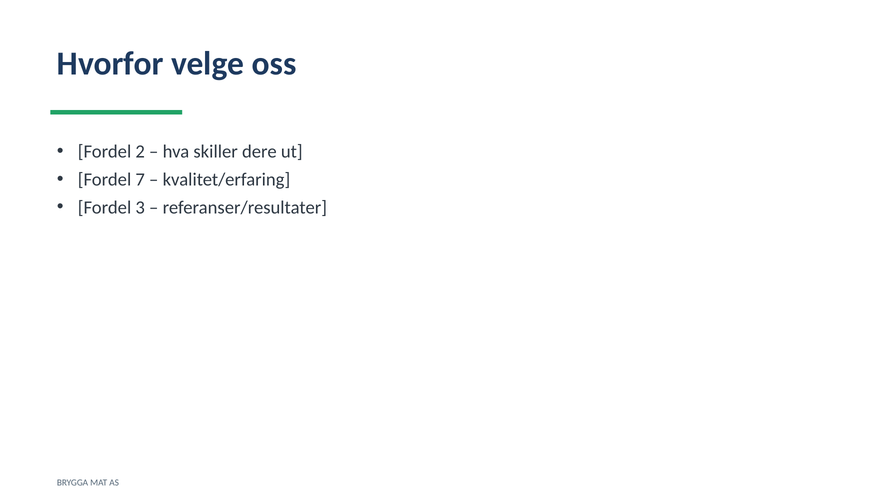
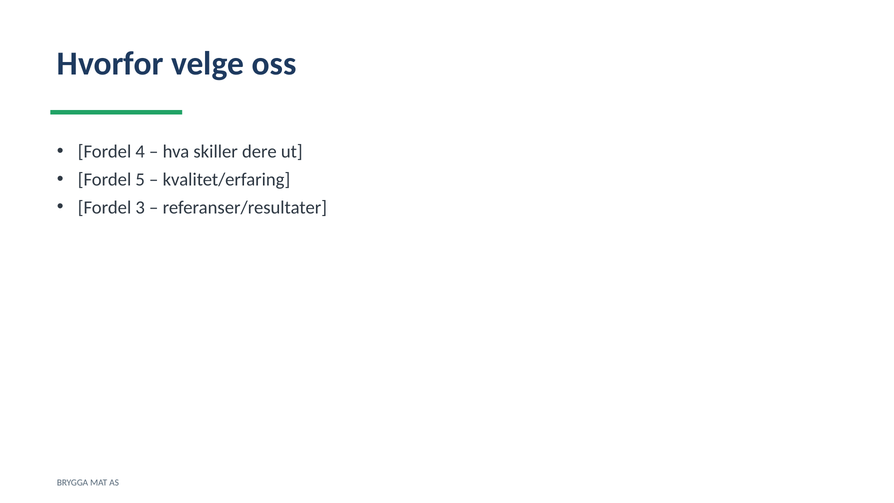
2: 2 -> 4
7: 7 -> 5
